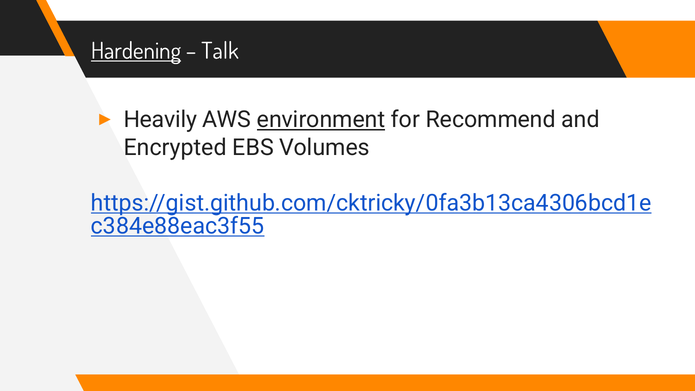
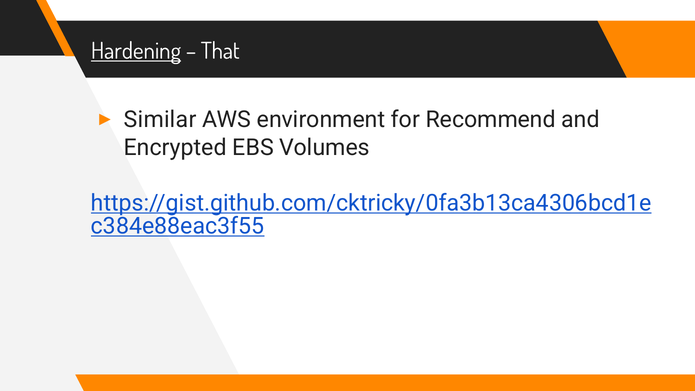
Talk: Talk -> That
Heavily: Heavily -> Similar
environment underline: present -> none
